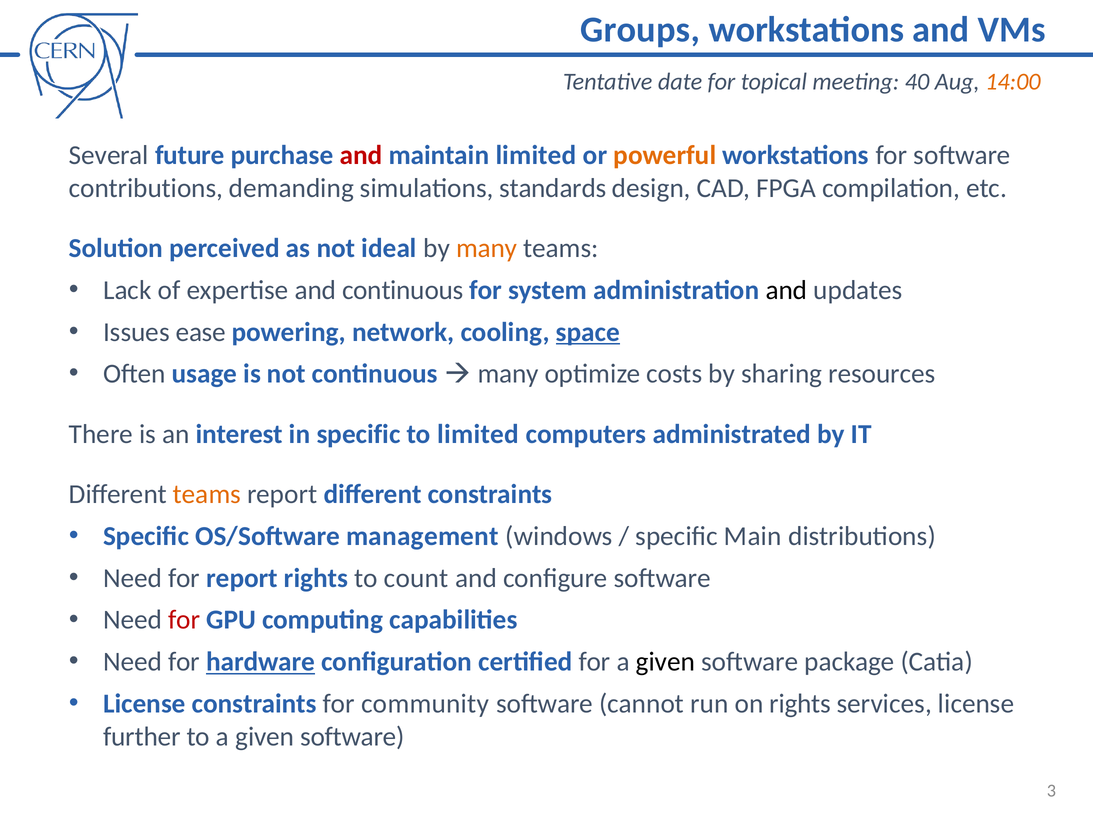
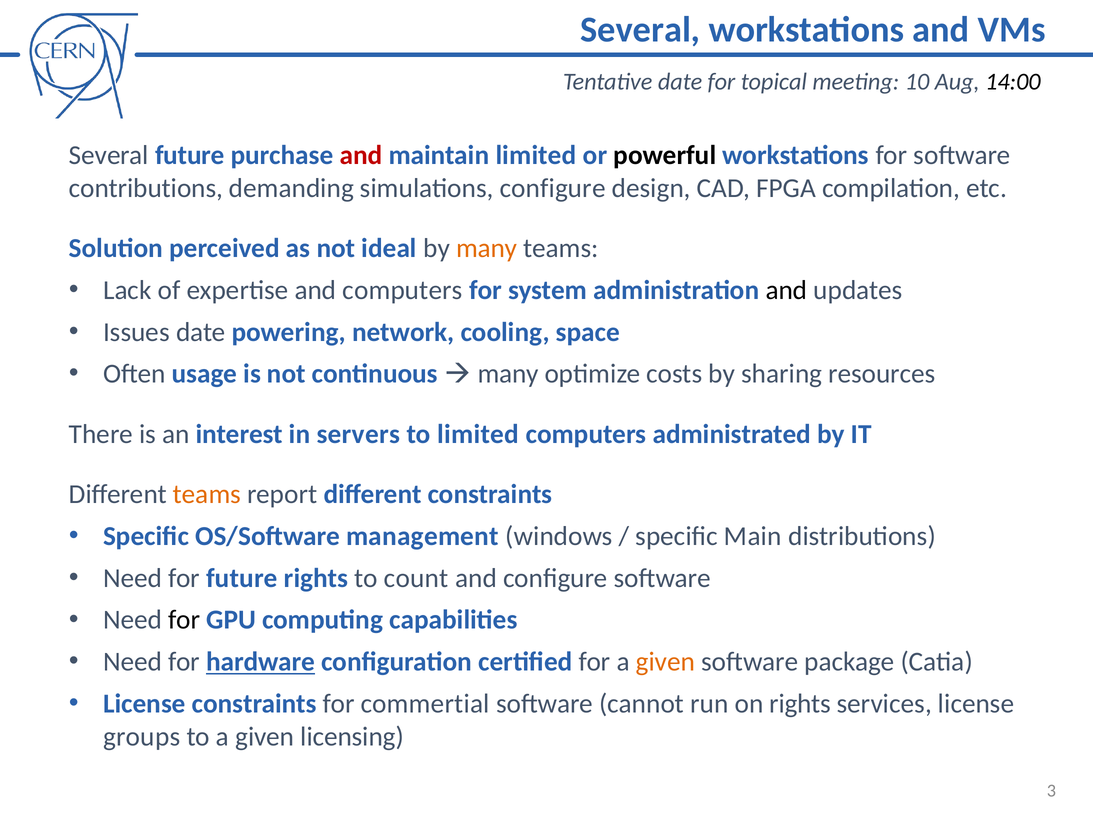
Groups at (640, 30): Groups -> Several
40: 40 -> 10
14:00 colour: orange -> black
powerful colour: orange -> black
simulations standards: standards -> configure
and continuous: continuous -> computers
Issues ease: ease -> date
space underline: present -> none
in specific: specific -> servers
for report: report -> future
for at (184, 620) colour: red -> black
given at (665, 662) colour: black -> orange
community: community -> commertial
further: further -> groups
to a given software: software -> licensing
